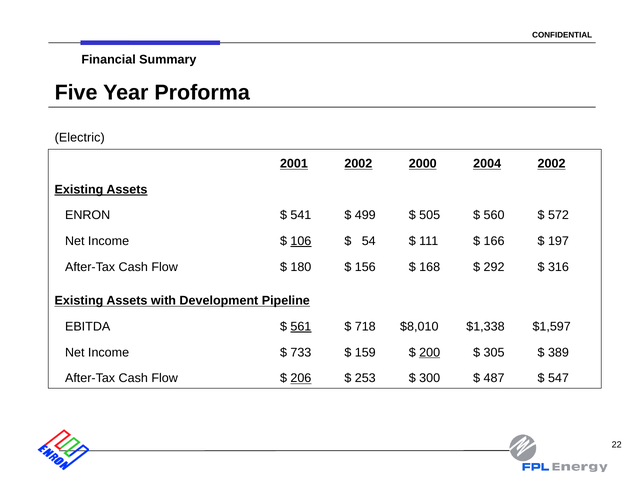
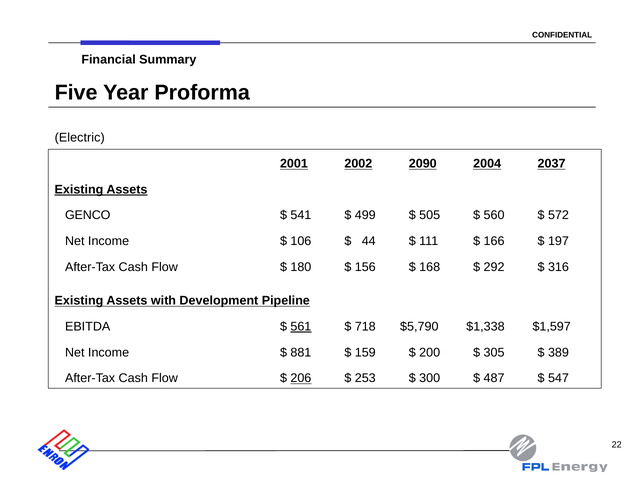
2000: 2000 -> 2090
2004 2002: 2002 -> 2037
ENRON: ENRON -> GENCO
106 underline: present -> none
54: 54 -> 44
$8,010: $8,010 -> $5,790
733: 733 -> 881
200 underline: present -> none
